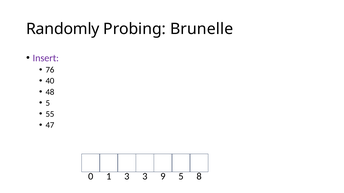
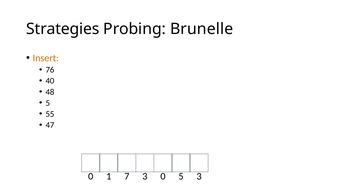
Randomly: Randomly -> Strategies
Insert colour: purple -> orange
1 3: 3 -> 7
3 9: 9 -> 0
5 8: 8 -> 3
